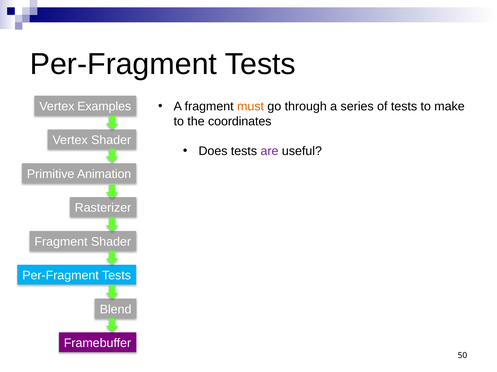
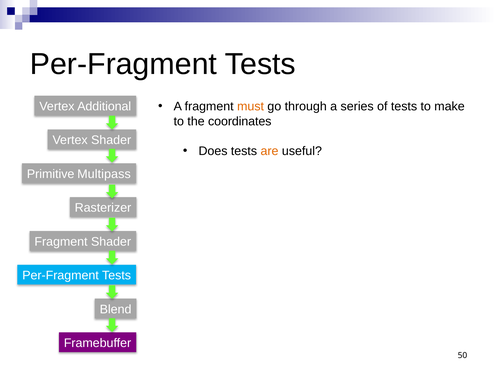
Examples: Examples -> Additional
are colour: purple -> orange
Animation: Animation -> Multipass
